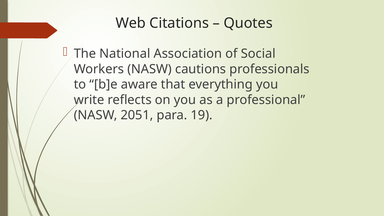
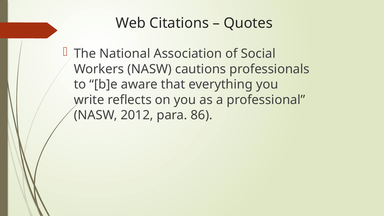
2051: 2051 -> 2012
19: 19 -> 86
